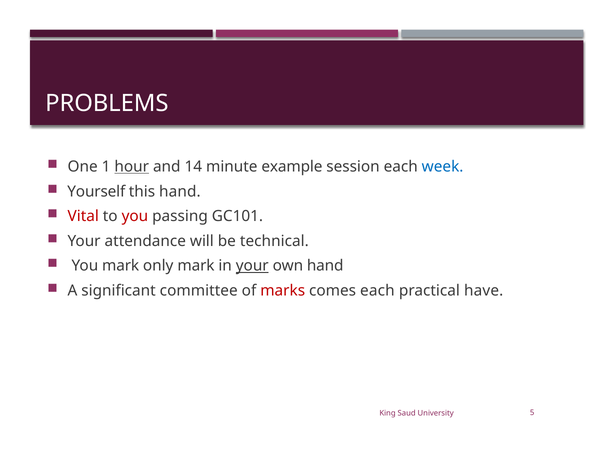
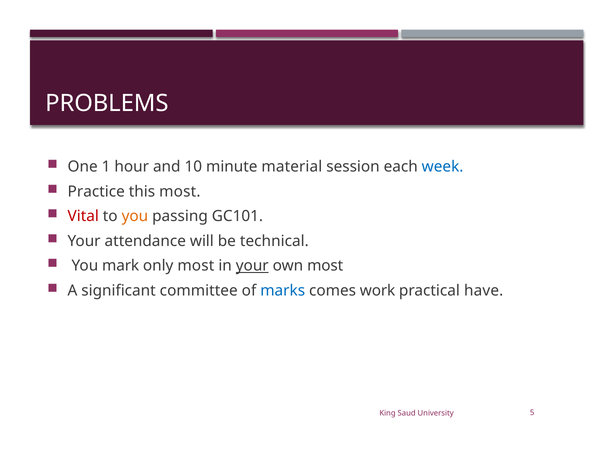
hour underline: present -> none
14: 14 -> 10
example: example -> material
Yourself: Yourself -> Practice
this hand: hand -> most
you at (135, 216) colour: red -> orange
only mark: mark -> most
own hand: hand -> most
marks colour: red -> blue
comes each: each -> work
